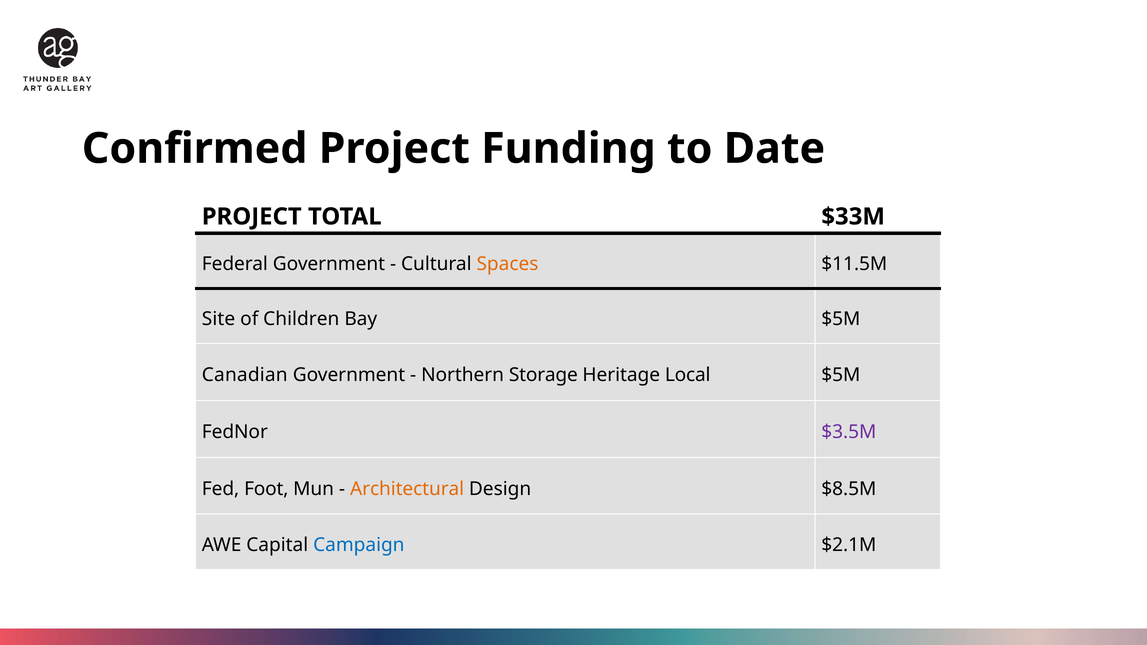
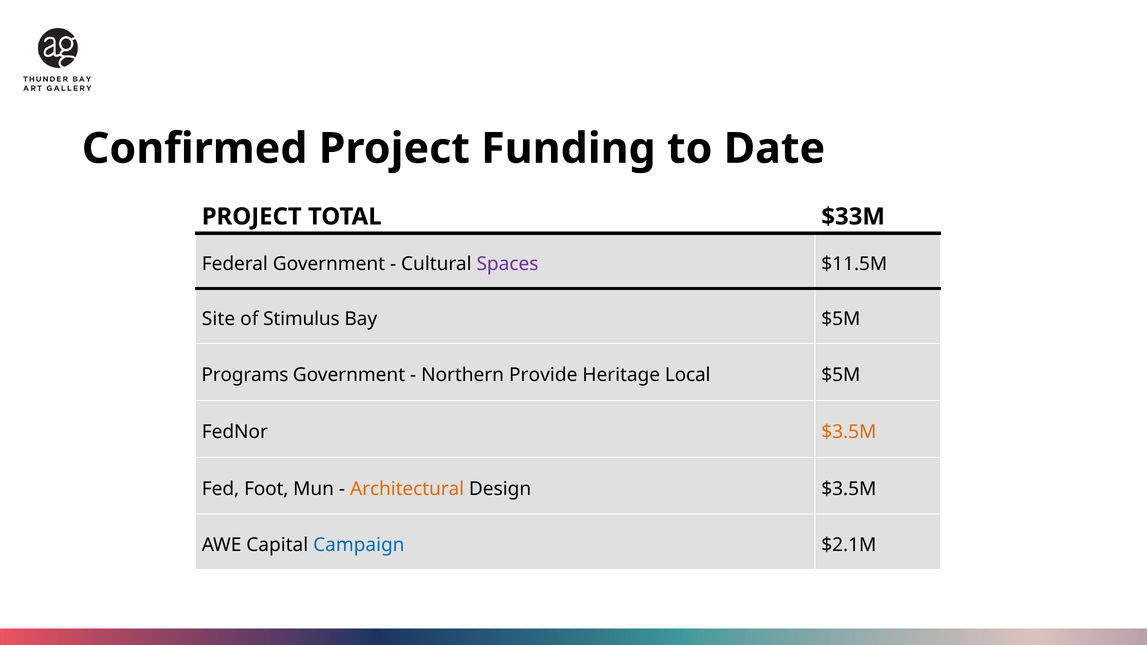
Spaces colour: orange -> purple
Children: Children -> Stimulus
Canadian: Canadian -> Programs
Storage: Storage -> Provide
$3.5M at (849, 432) colour: purple -> orange
Design $8.5M: $8.5M -> $3.5M
